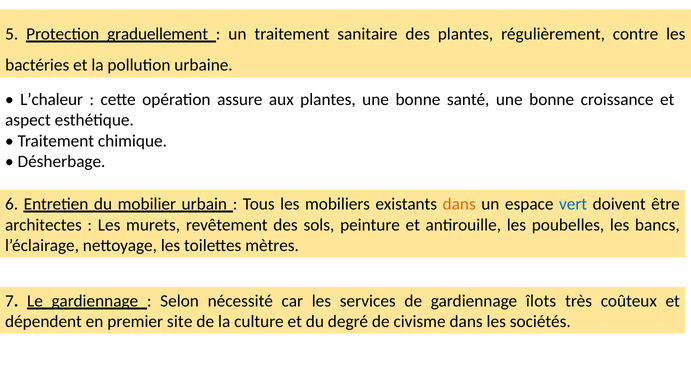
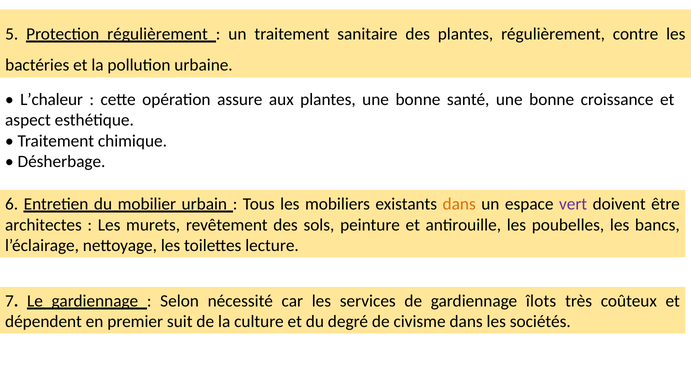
Protection graduellement: graduellement -> régulièrement
vert colour: blue -> purple
mètres: mètres -> lecture
site: site -> suit
